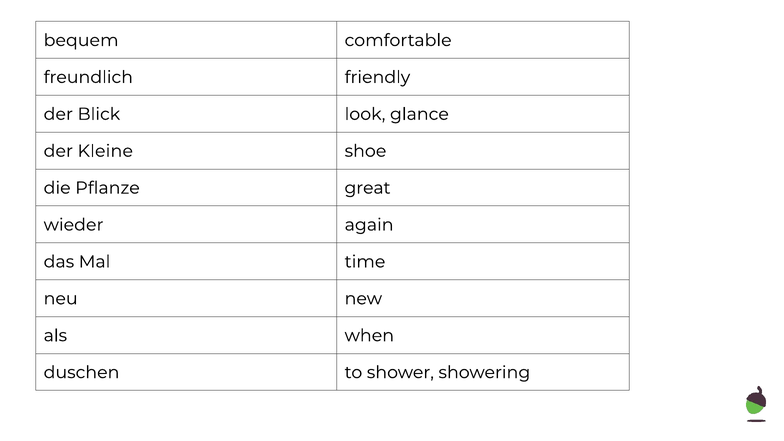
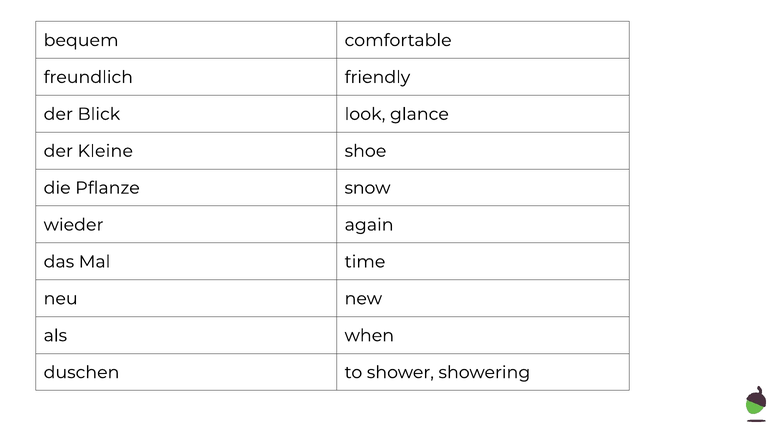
great: great -> snow
